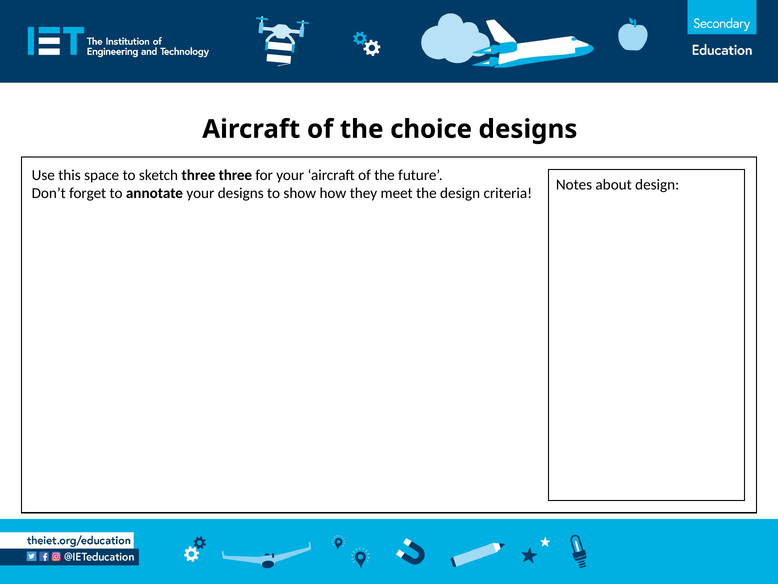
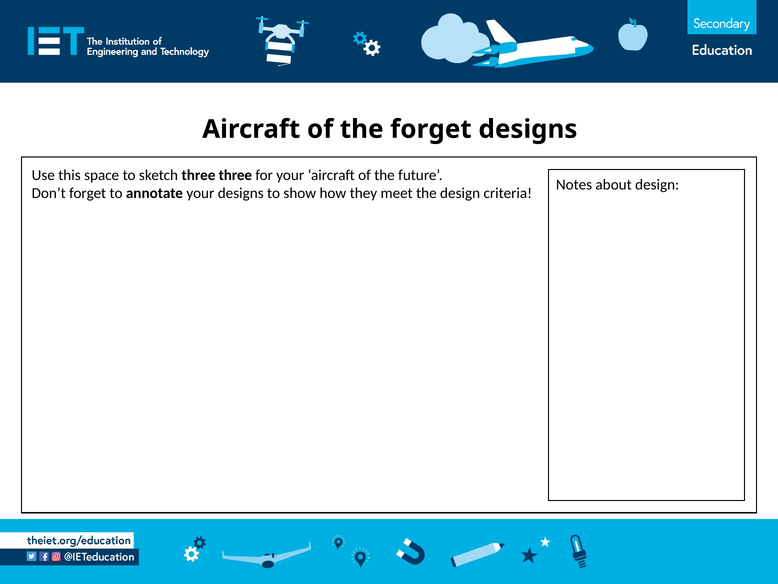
the choice: choice -> forget
